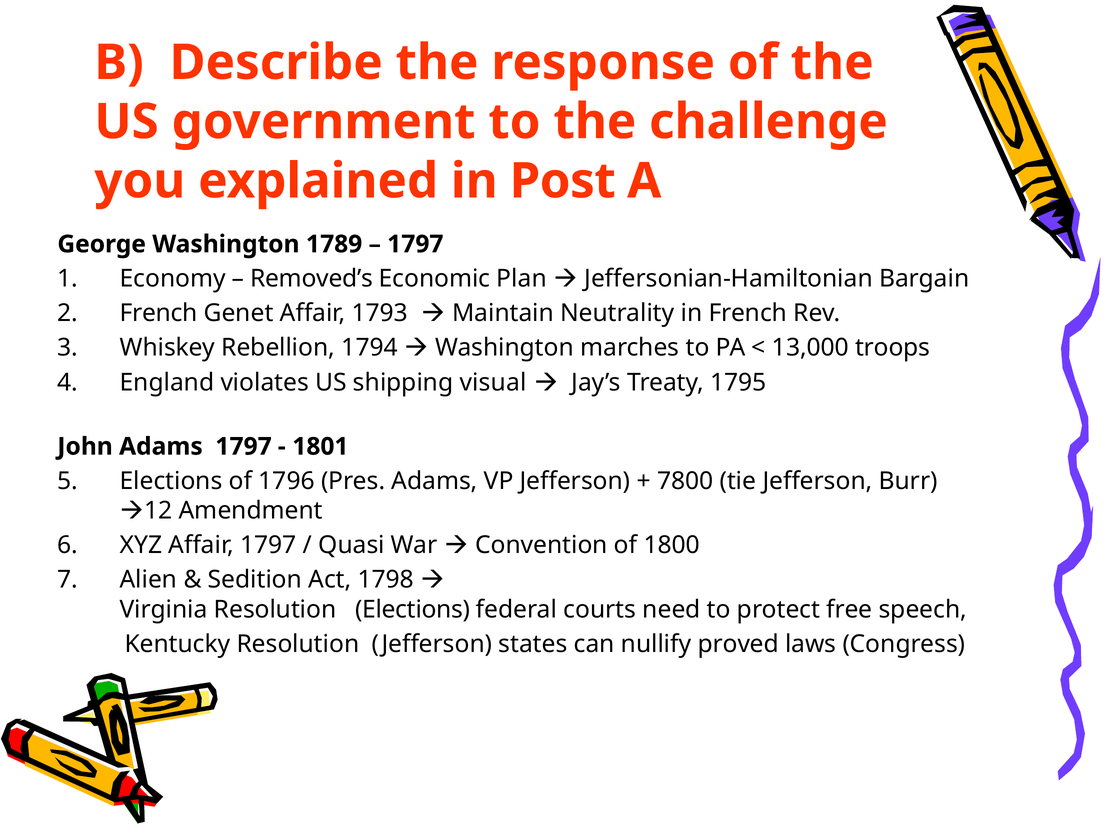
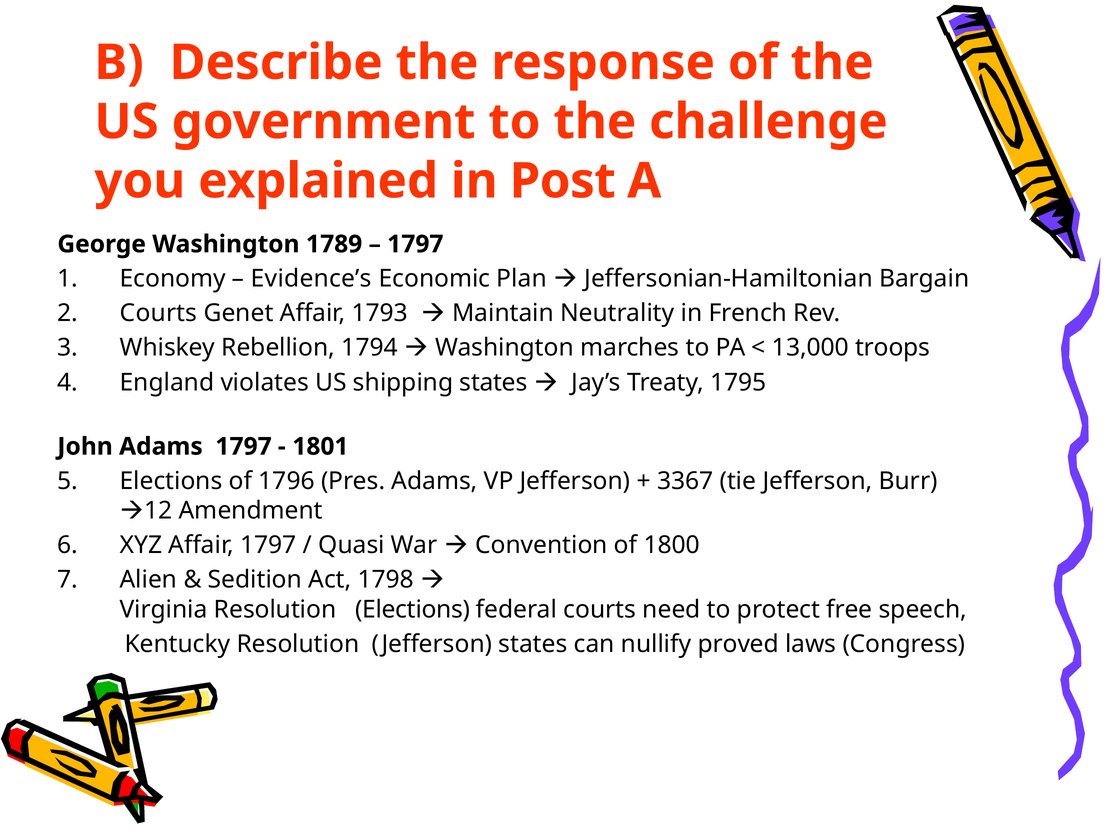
Removed’s: Removed’s -> Evidence’s
French at (159, 313): French -> Courts
shipping visual: visual -> states
7800: 7800 -> 3367
